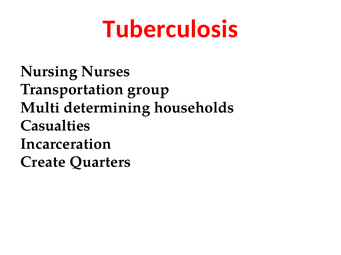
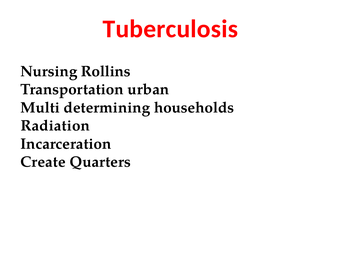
Nurses: Nurses -> Rollins
group: group -> urban
Casualties: Casualties -> Radiation
